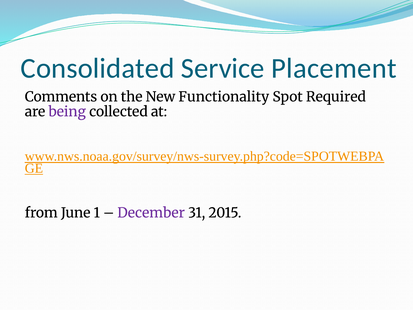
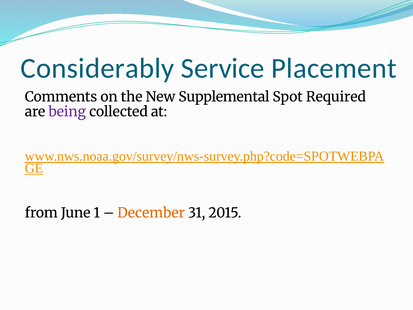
Consolidated: Consolidated -> Considerably
Functionality: Functionality -> Supplemental
December colour: purple -> orange
